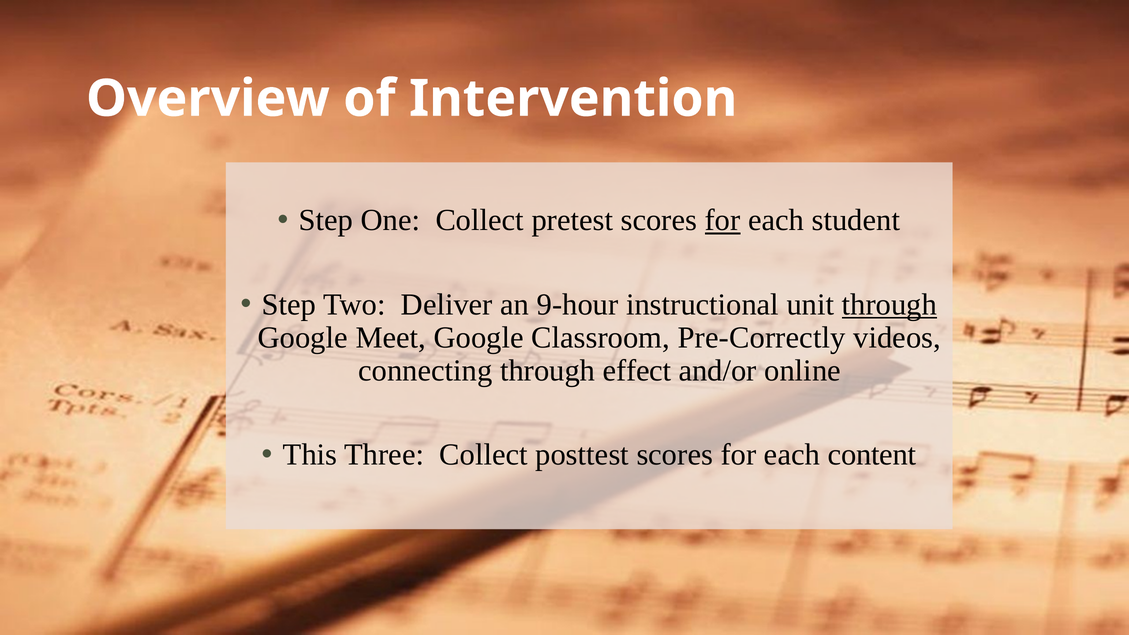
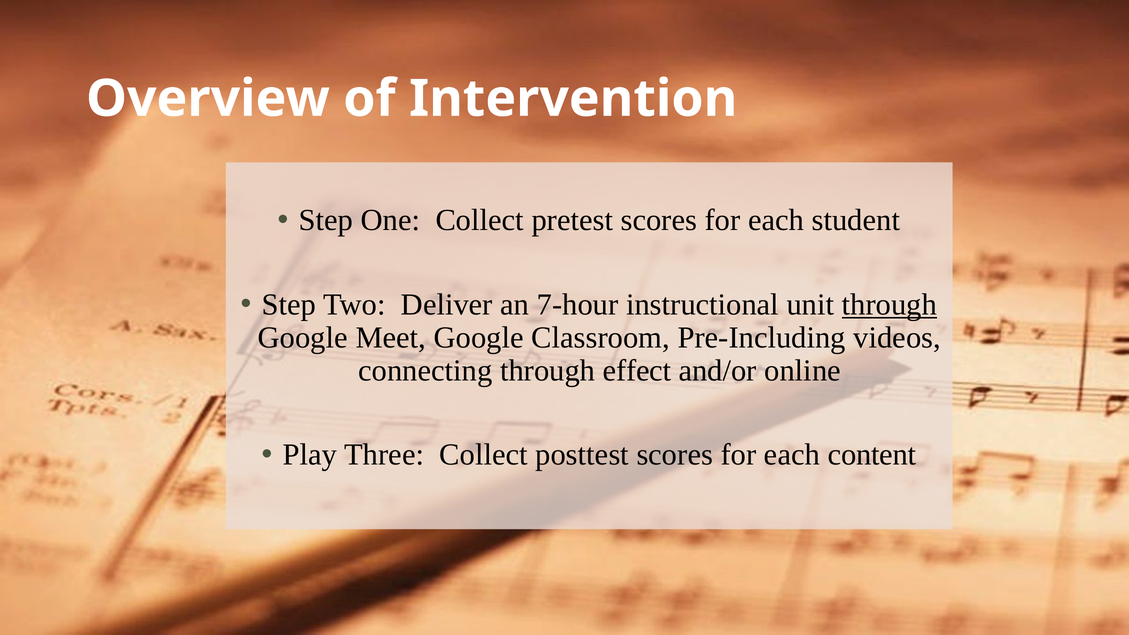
for at (723, 220) underline: present -> none
9-hour: 9-hour -> 7-hour
Pre-Correctly: Pre-Correctly -> Pre-Including
This: This -> Play
